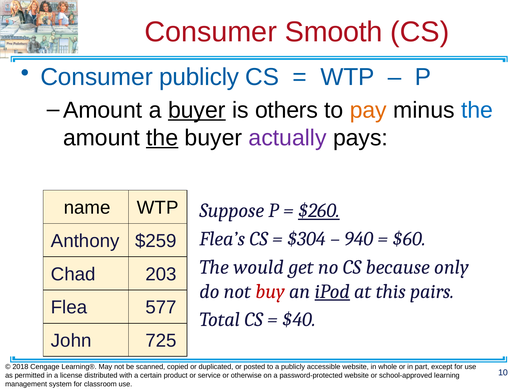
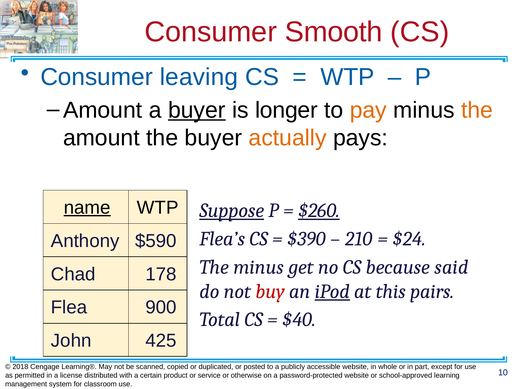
Consumer publicly: publicly -> leaving
others: others -> longer
the at (477, 110) colour: blue -> orange
the at (162, 138) underline: present -> none
actually colour: purple -> orange
name underline: none -> present
Suppose underline: none -> present
$304: $304 -> $390
940: 940 -> 210
$60: $60 -> $24
$259: $259 -> $590
The would: would -> minus
only: only -> said
203: 203 -> 178
577: 577 -> 900
725: 725 -> 425
